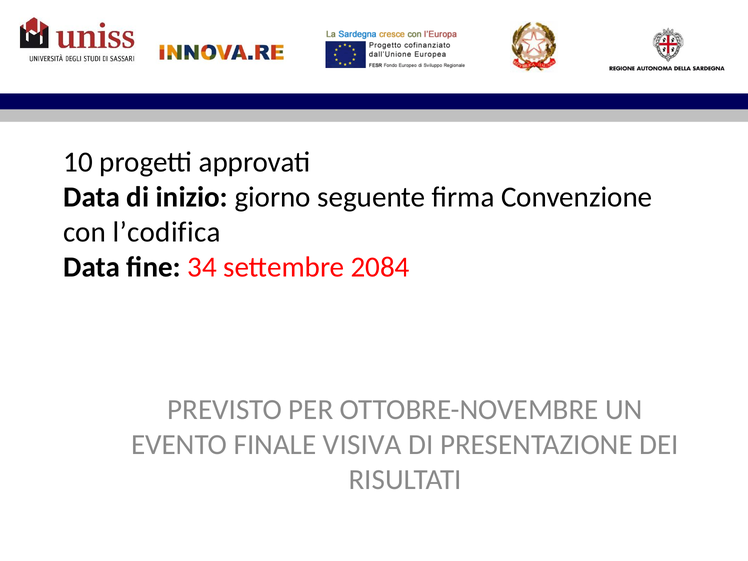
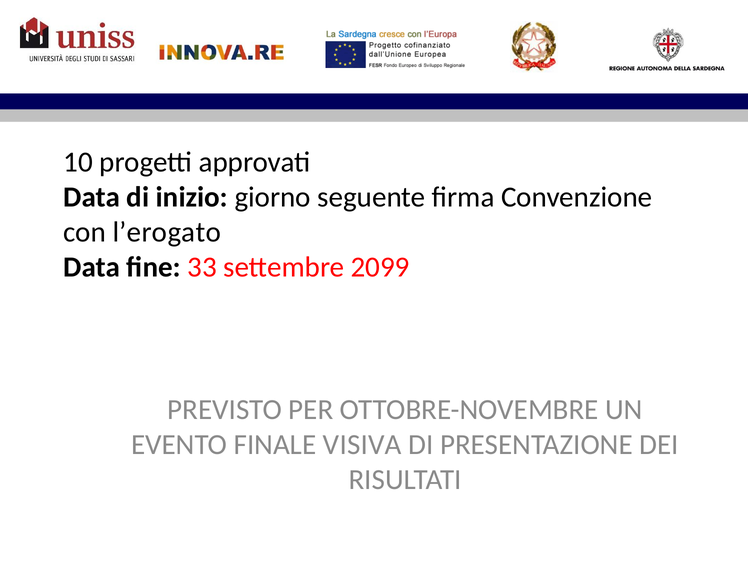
l’codifica: l’codifica -> l’erogato
34: 34 -> 33
2084: 2084 -> 2099
